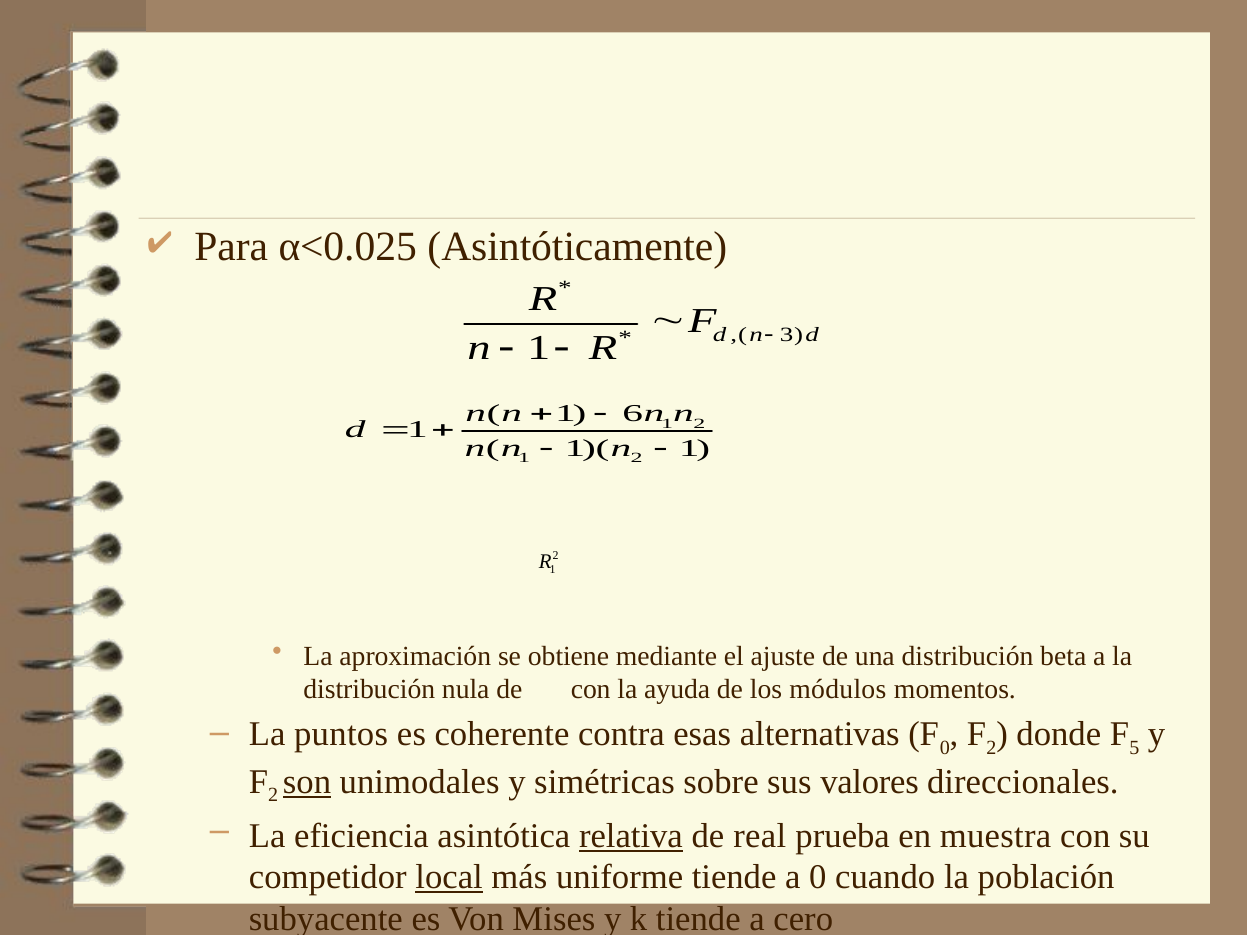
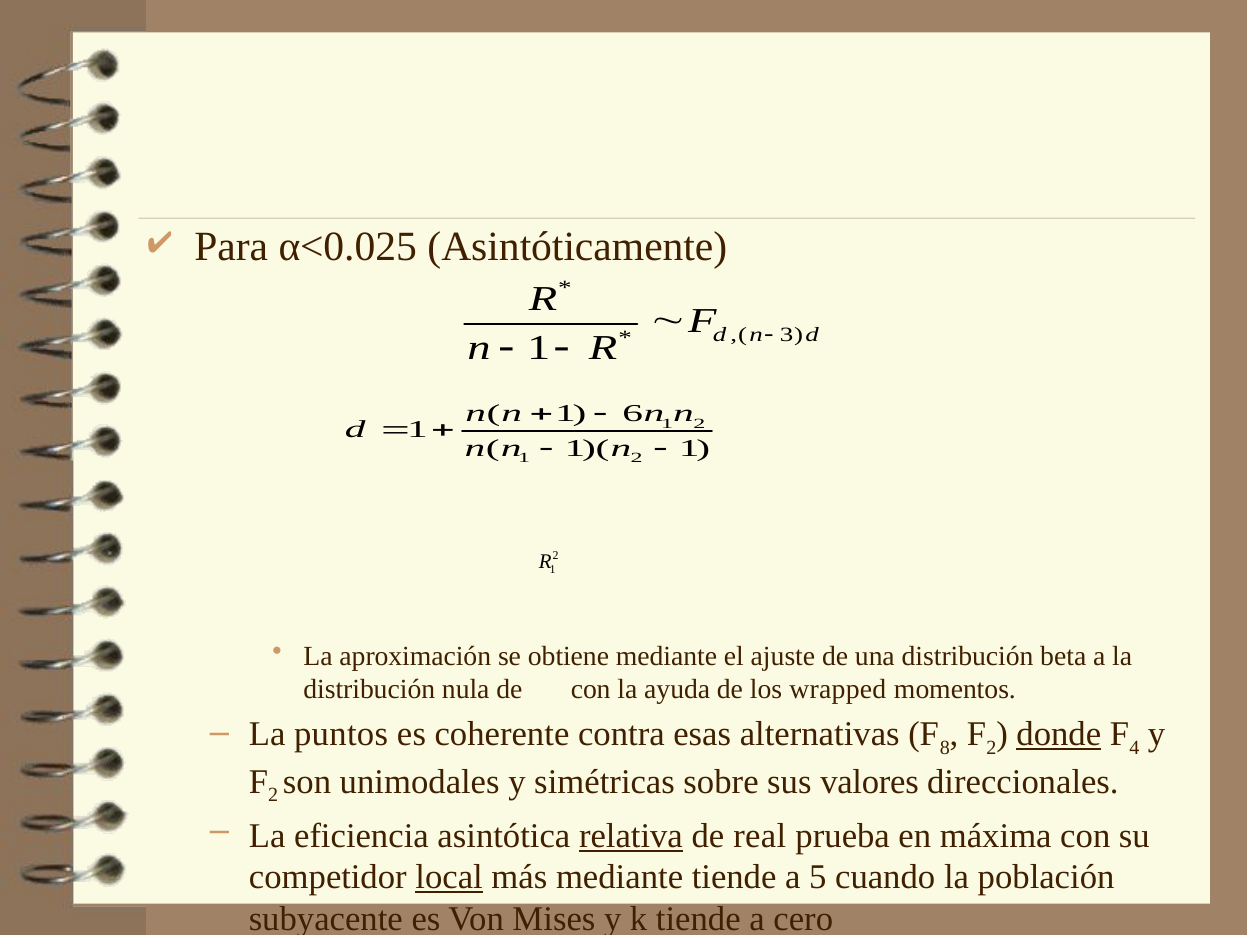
módulos: módulos -> wrapped
0 at (945, 748): 0 -> 8
donde underline: none -> present
5: 5 -> 4
son underline: present -> none
muestra: muestra -> máxima
más uniforme: uniforme -> mediante
a 0: 0 -> 5
